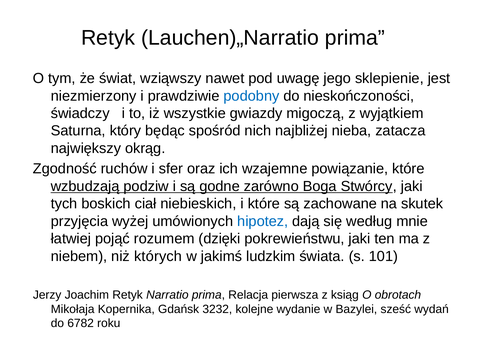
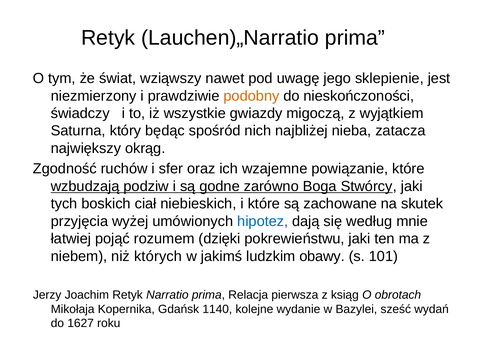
podobny colour: blue -> orange
świata: świata -> obawy
3232: 3232 -> 1140
6782: 6782 -> 1627
